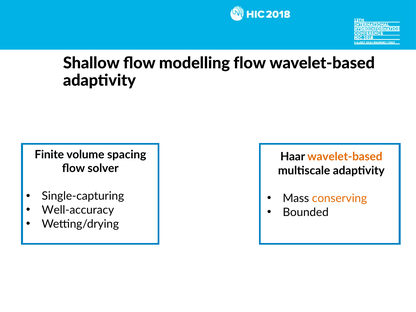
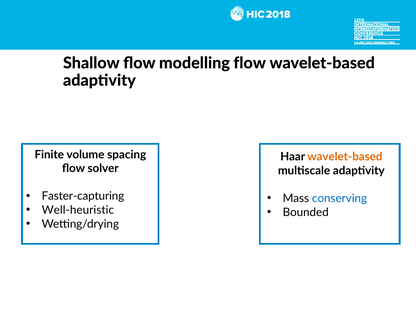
Single-capturing: Single-capturing -> Faster-capturing
conserving colour: orange -> blue
Well-accuracy: Well-accuracy -> Well-heuristic
